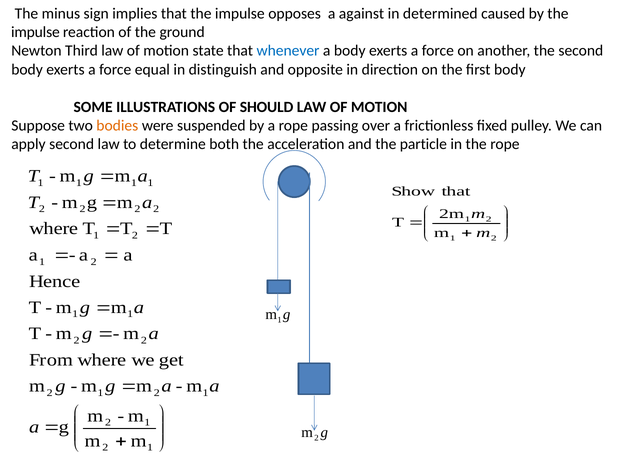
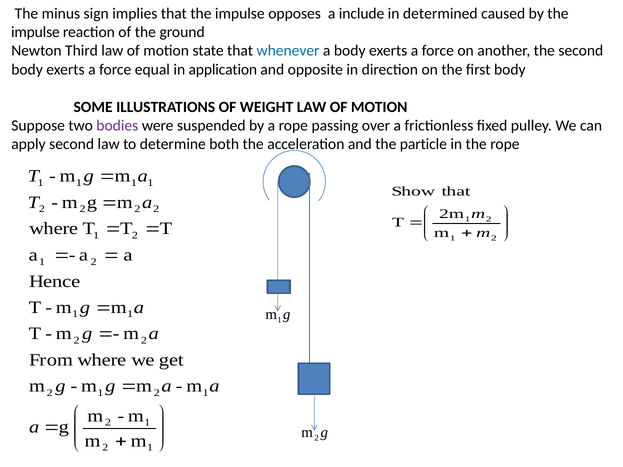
against: against -> include
distinguish: distinguish -> application
SHOULD: SHOULD -> WEIGHT
bodies colour: orange -> purple
